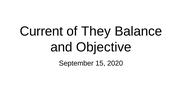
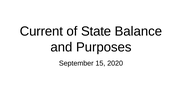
They: They -> State
Objective: Objective -> Purposes
